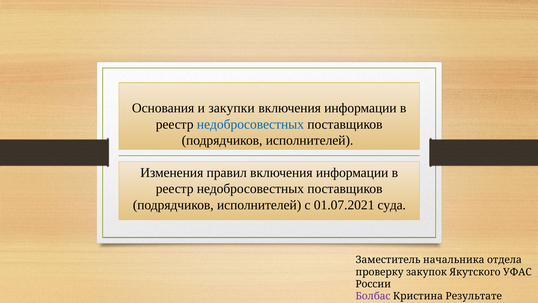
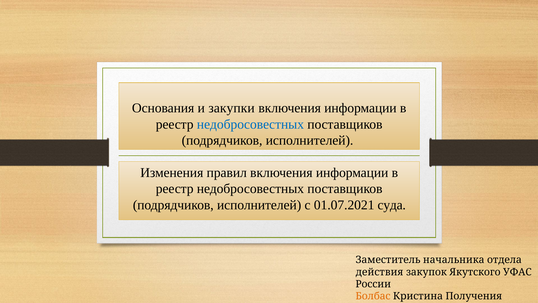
проверку: проверку -> действия
Болбас colour: purple -> orange
Результате: Результате -> Получения
